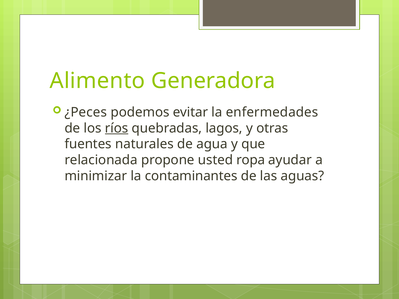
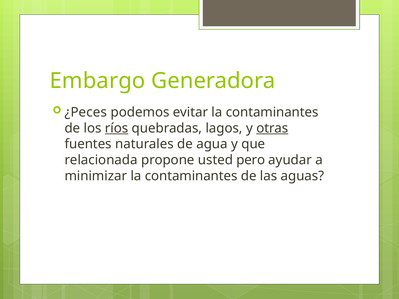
Alimento: Alimento -> Embargo
evitar la enfermedades: enfermedades -> contaminantes
otras underline: none -> present
ropa: ropa -> pero
